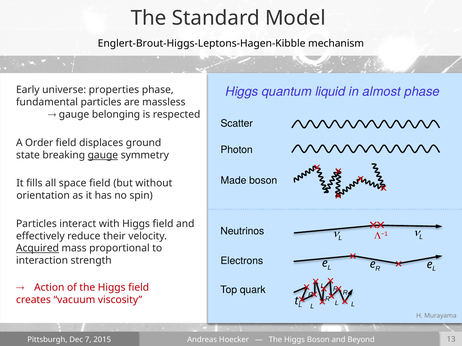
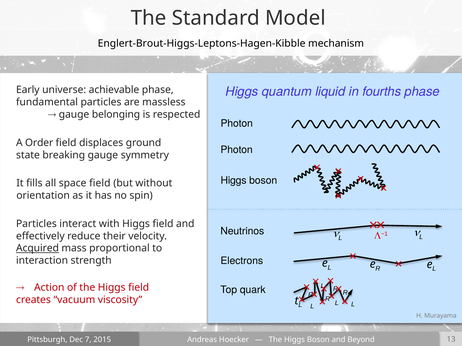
almost: almost -> fourths
properties: properties -> achievable
Scatter at (237, 124): Scatter -> Photon
gauge at (103, 155) underline: present -> none
Made at (233, 181): Made -> Higgs
